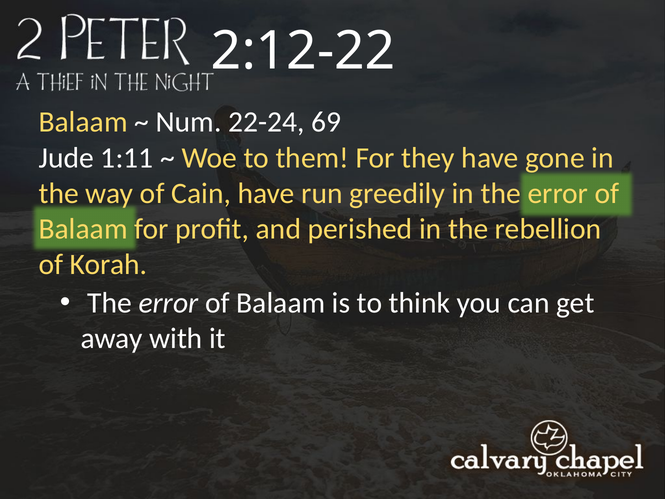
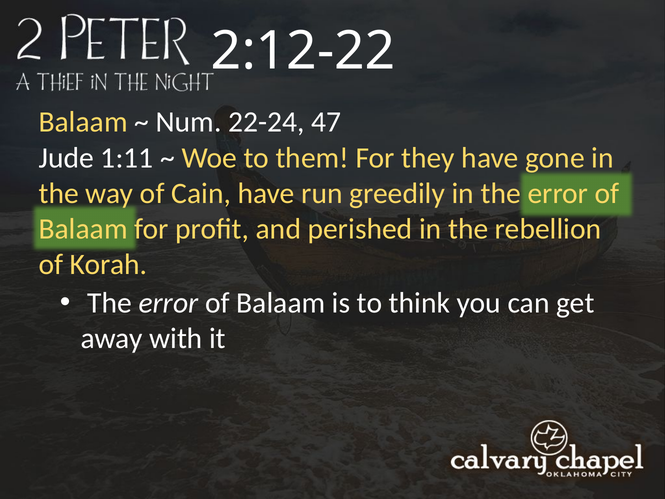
69: 69 -> 47
